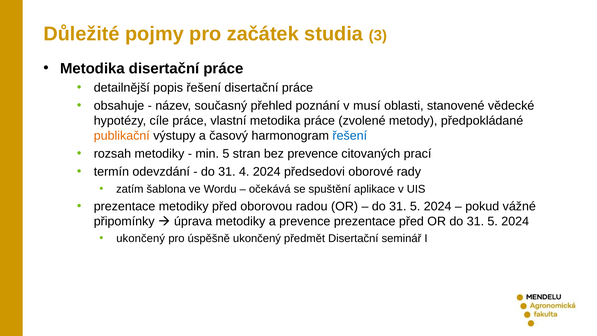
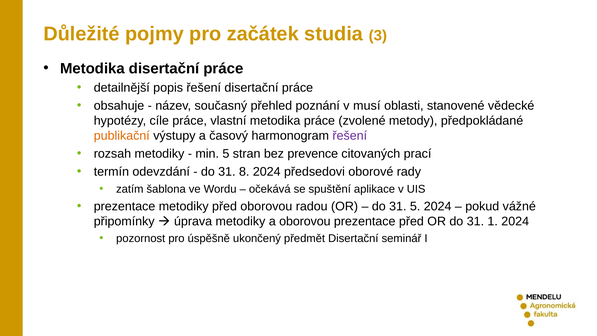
řešení at (350, 136) colour: blue -> purple
4: 4 -> 8
a prevence: prevence -> oborovou
OR do 31 5: 5 -> 1
ukončený at (141, 238): ukončený -> pozornost
